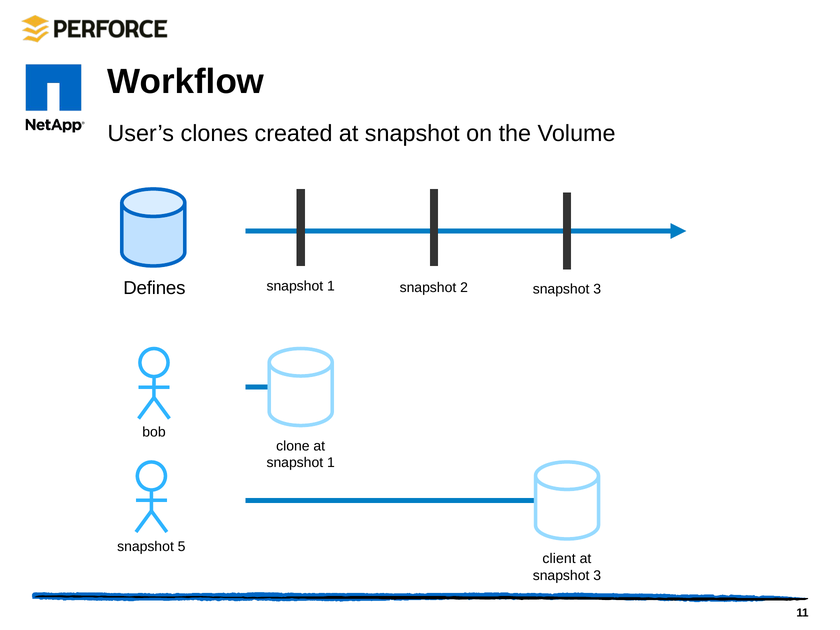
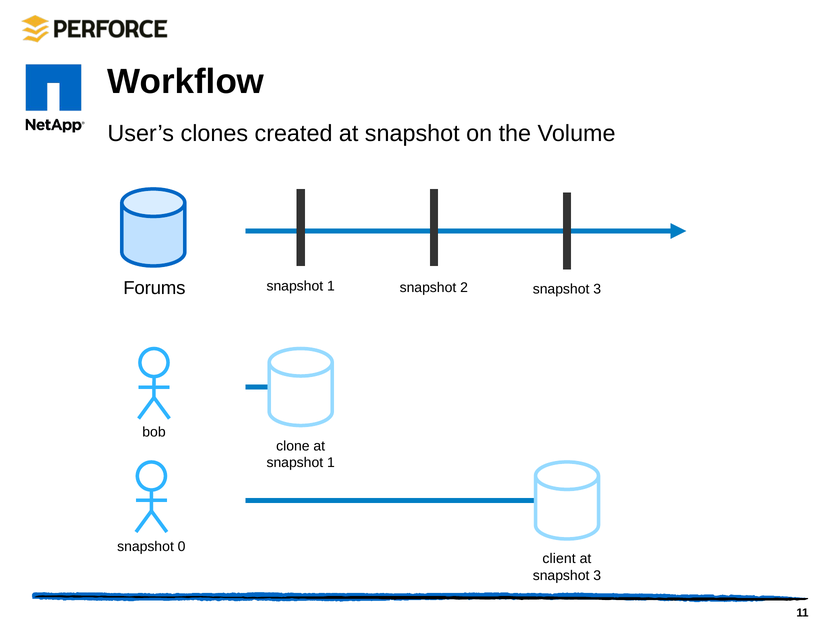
Defines: Defines -> Forums
5: 5 -> 0
